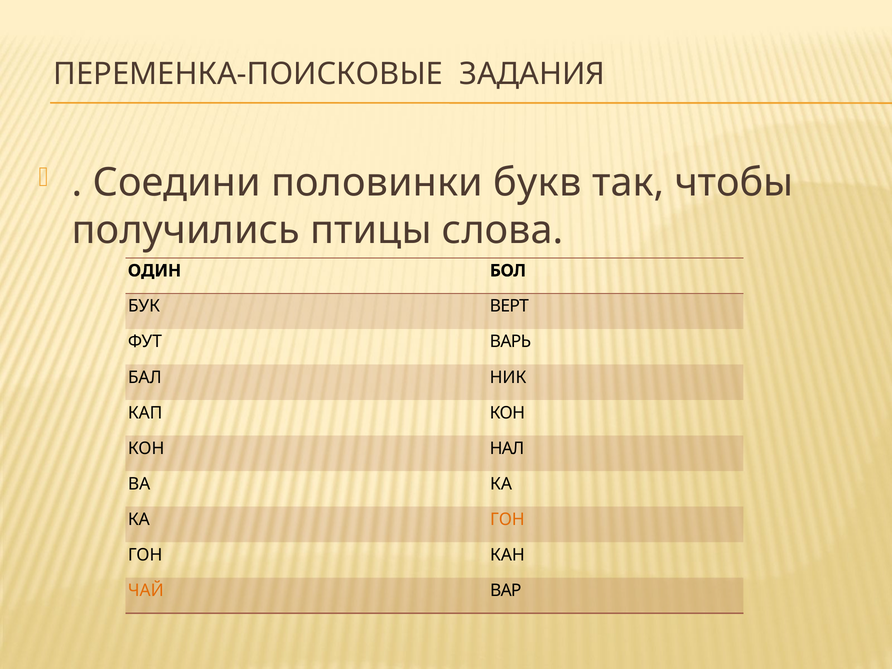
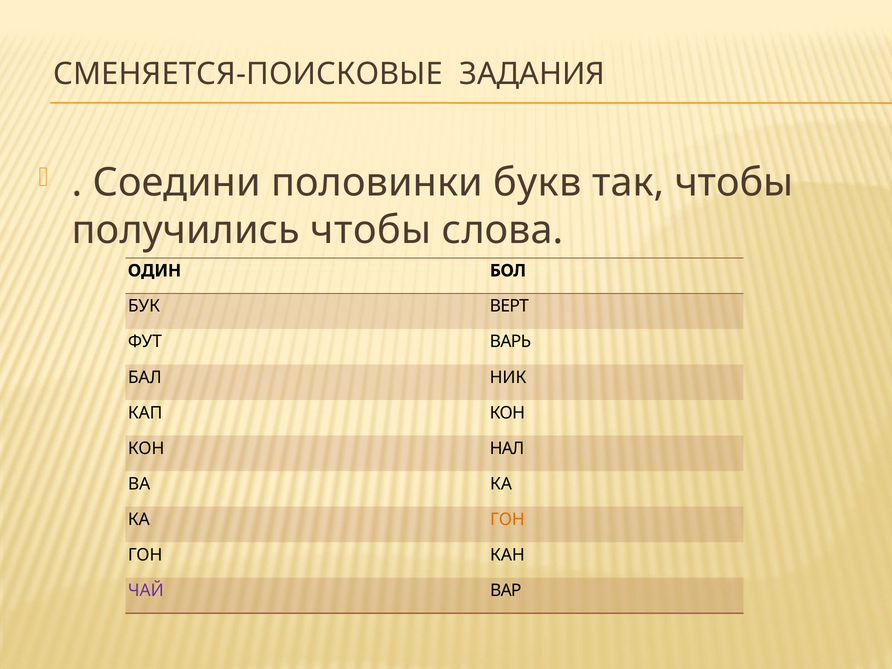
ПЕРЕМЕНКА-ПОИСКОВЫЕ: ПЕРЕМЕНКА-ПОИСКОВЫЕ -> СМЕНЯЕТСЯ-ПОИСКОВЫЕ
получились птицы: птицы -> чтобы
ЧАЙ colour: orange -> purple
